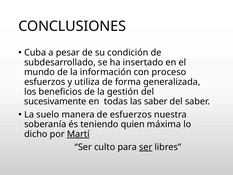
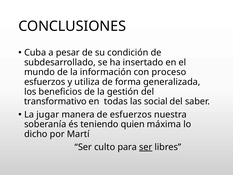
sucesivamente: sucesivamente -> transformativo
las saber: saber -> social
suelo: suelo -> jugar
Martí underline: present -> none
